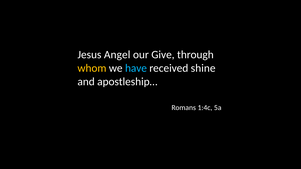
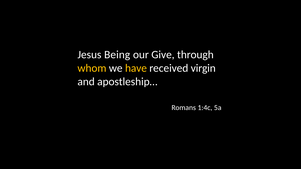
Angel: Angel -> Being
have colour: light blue -> yellow
shine: shine -> virgin
